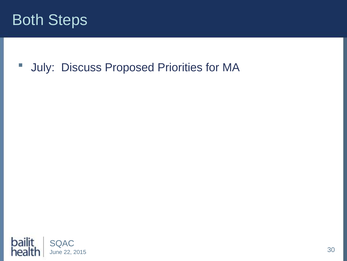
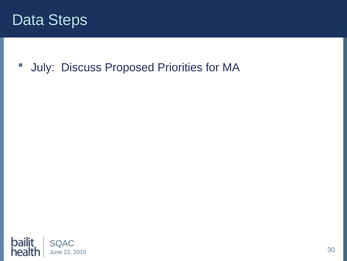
Both: Both -> Data
